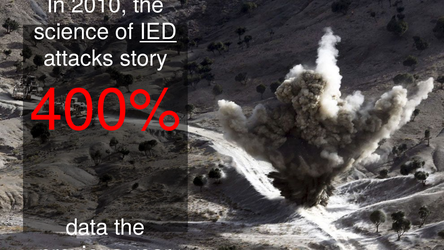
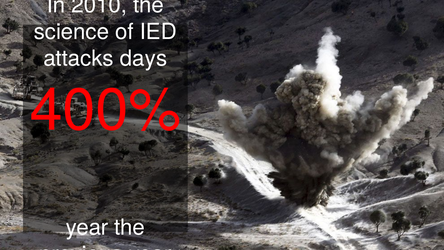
IED underline: present -> none
story: story -> days
data at (87, 227): data -> year
